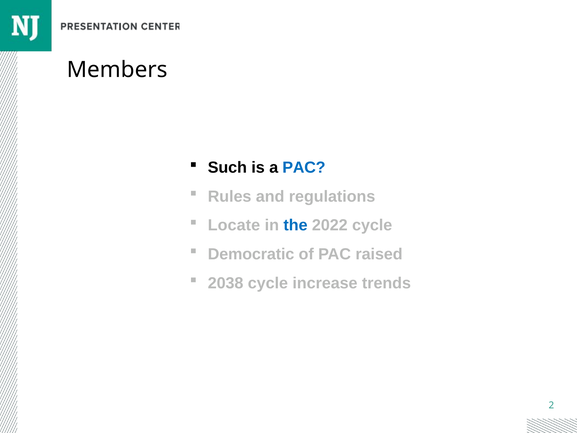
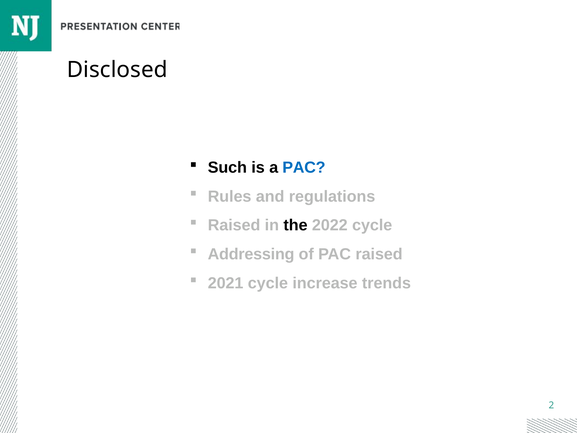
Members: Members -> Disclosed
Locate at (234, 225): Locate -> Raised
the colour: blue -> black
Democratic: Democratic -> Addressing
2038: 2038 -> 2021
